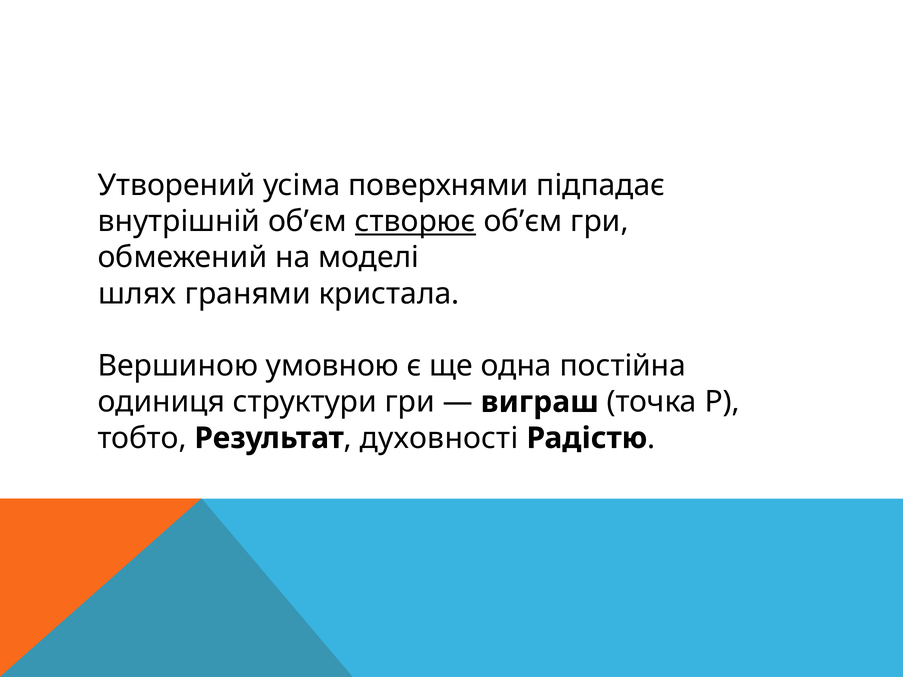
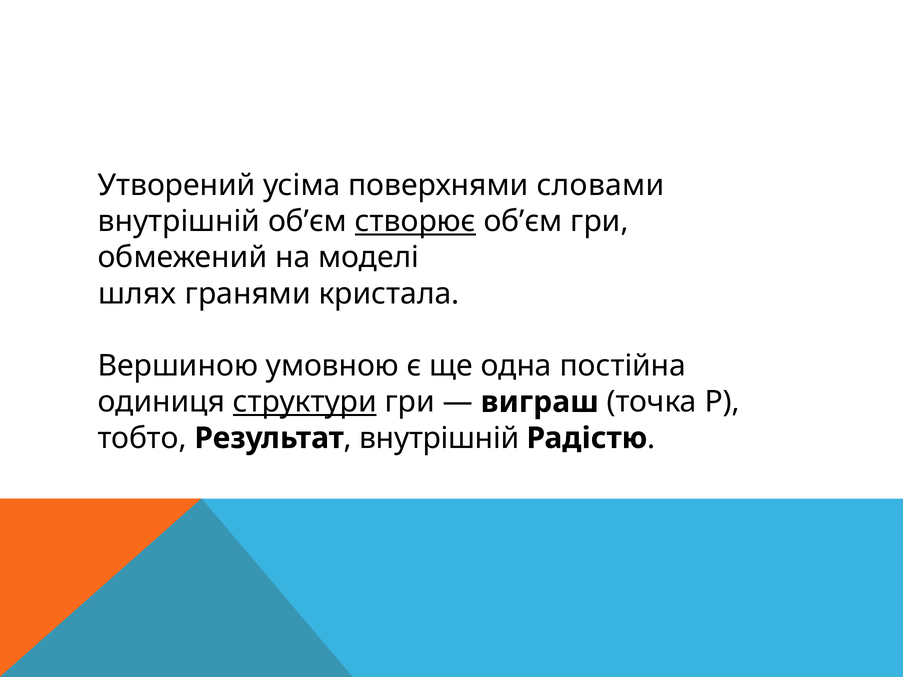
підпадає: підпадає -> словами
структури underline: none -> present
духовності at (439, 438): духовності -> внутрішній
